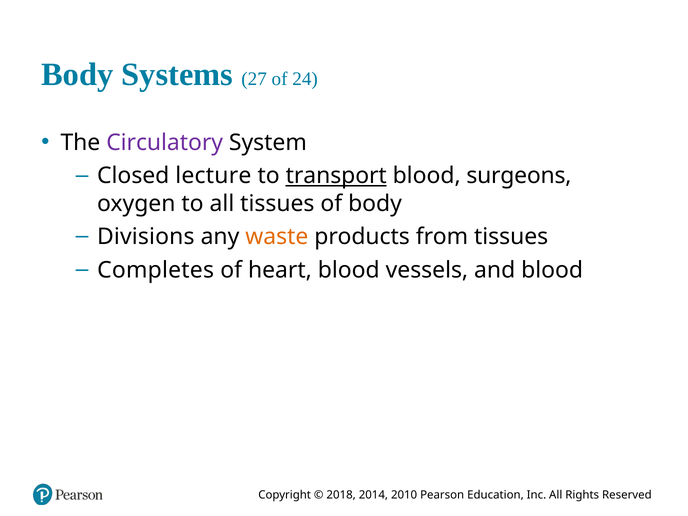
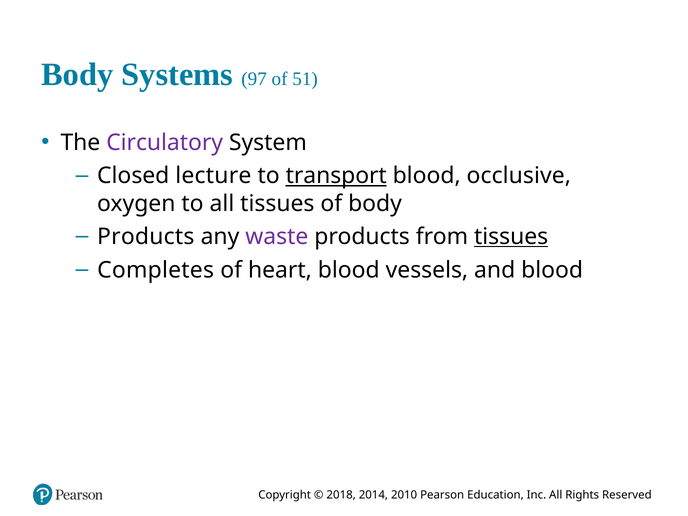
27: 27 -> 97
24: 24 -> 51
surgeons: surgeons -> occlusive
Divisions at (146, 237): Divisions -> Products
waste colour: orange -> purple
tissues at (511, 237) underline: none -> present
